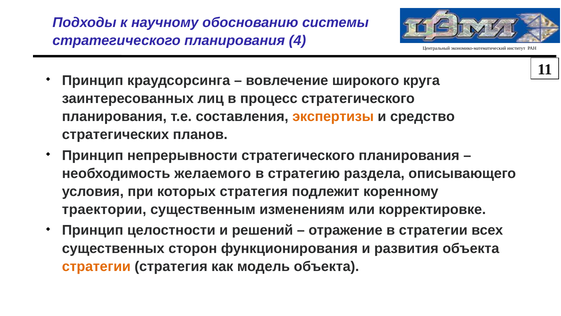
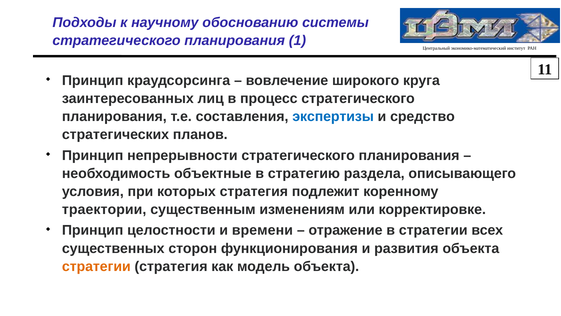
4: 4 -> 1
экспертизы colour: orange -> blue
желаемого: желаемого -> объектные
решений: решений -> времени
